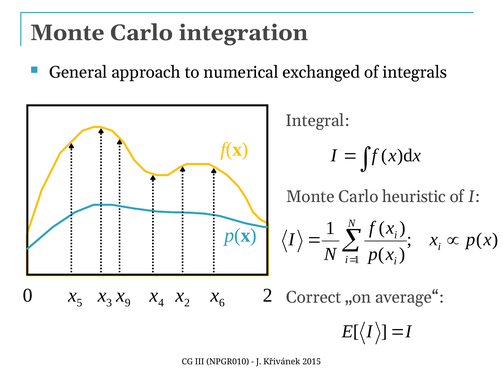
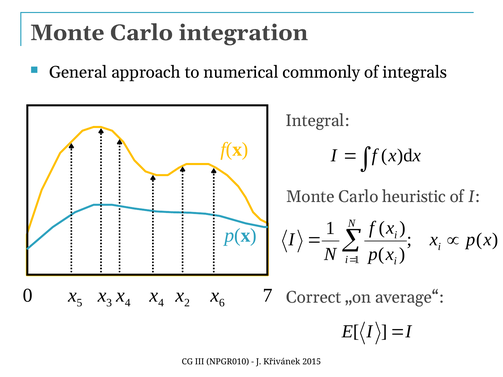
exchanged: exchanged -> commonly
9 at (128, 303): 9 -> 4
0 2: 2 -> 7
